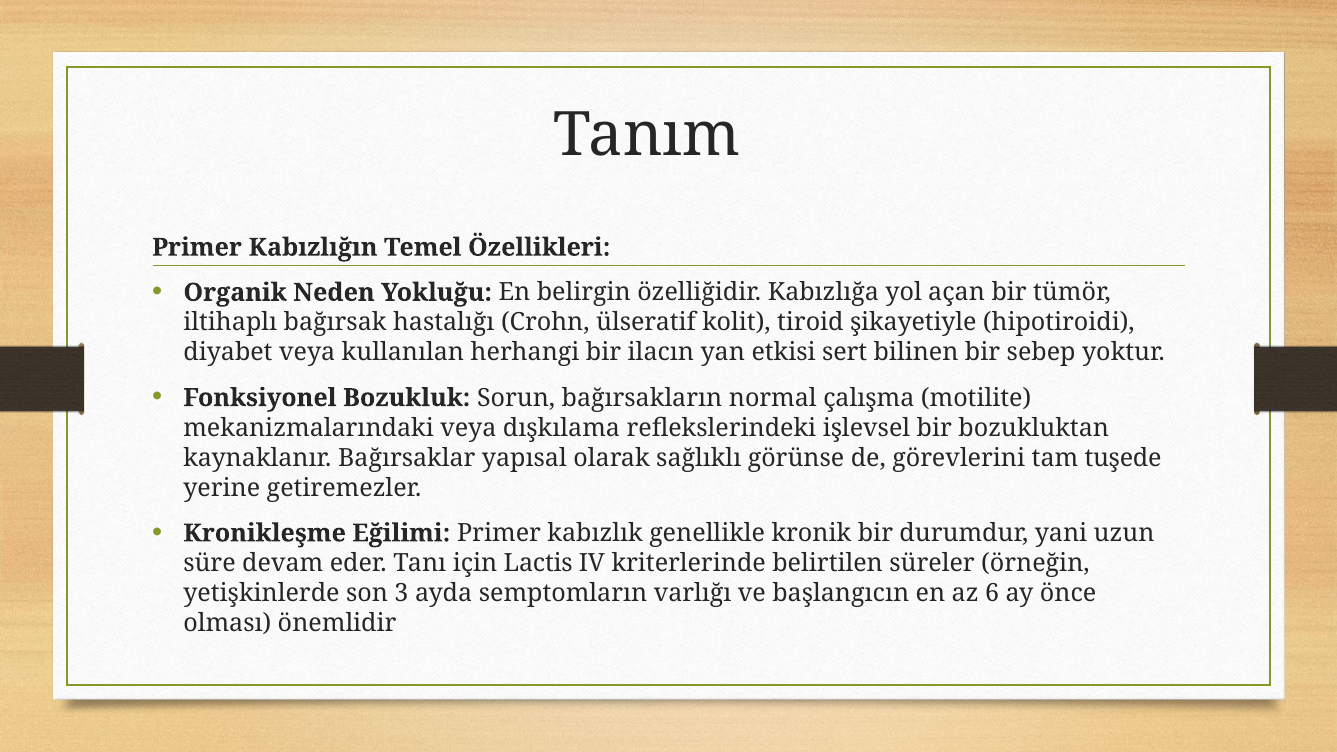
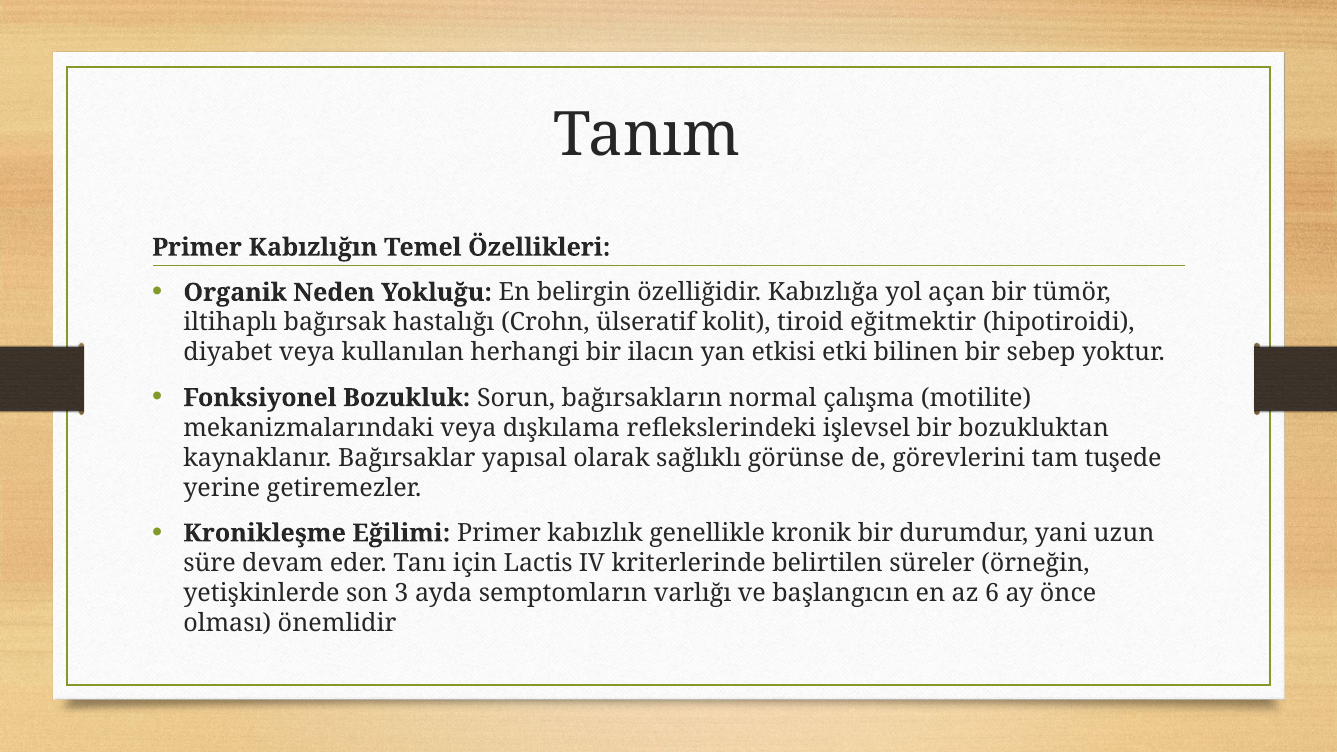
şikayetiyle: şikayetiyle -> eğitmektir
sert: sert -> etki
